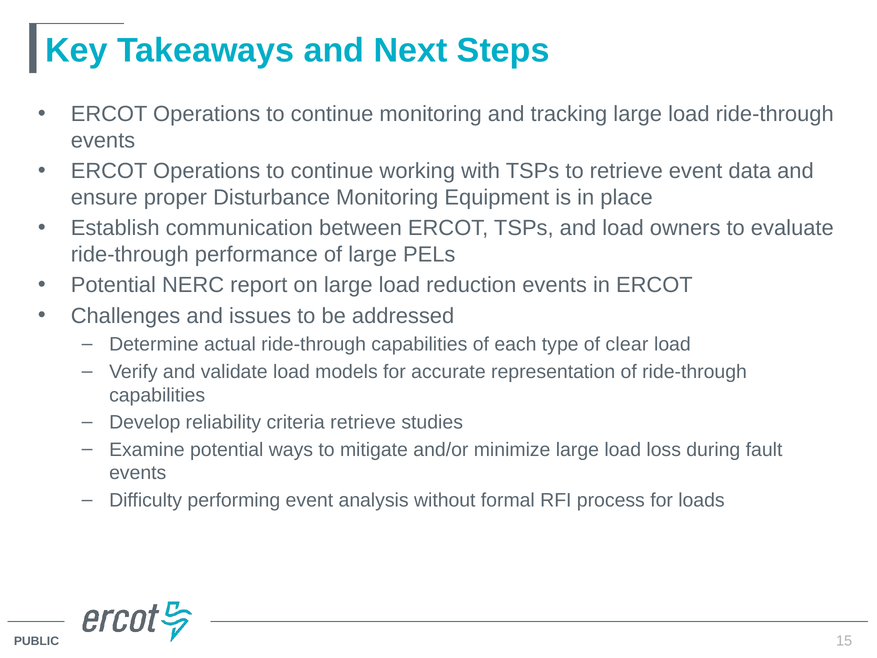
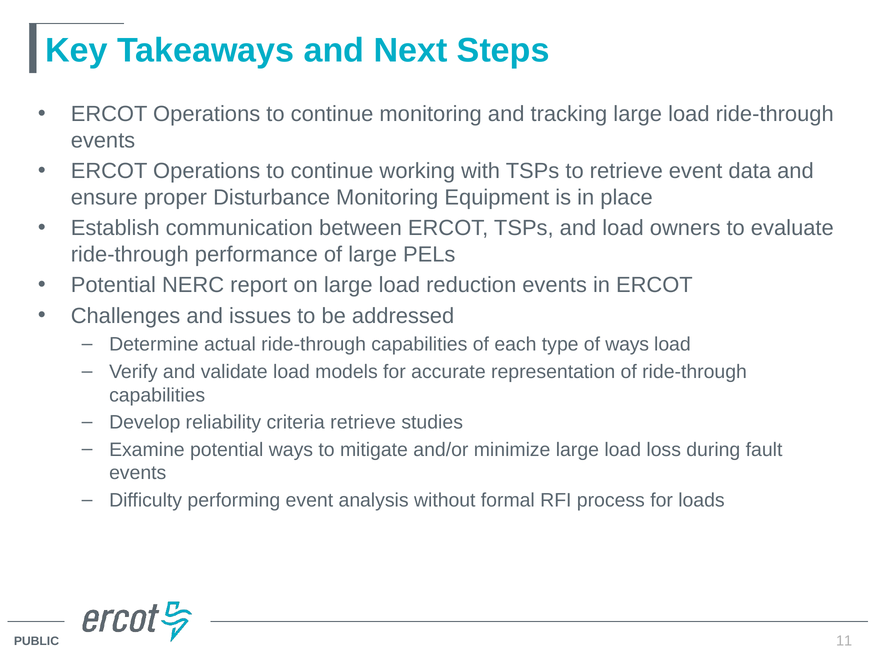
of clear: clear -> ways
15: 15 -> 11
